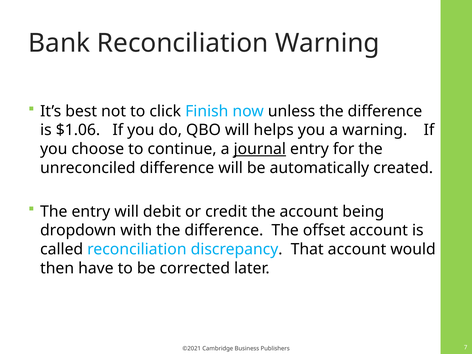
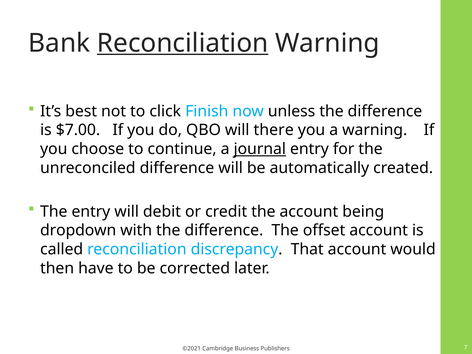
Reconciliation at (183, 43) underline: none -> present
$1.06: $1.06 -> $7.00
helps: helps -> there
